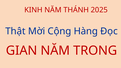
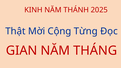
Hàng: Hàng -> Từng
TRONG: TRONG -> THÁNG
